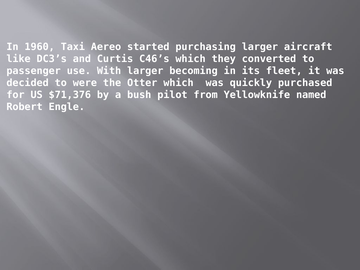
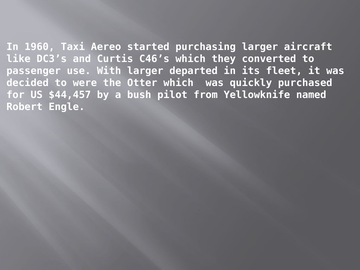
becoming: becoming -> departed
$71,376: $71,376 -> $44,457
